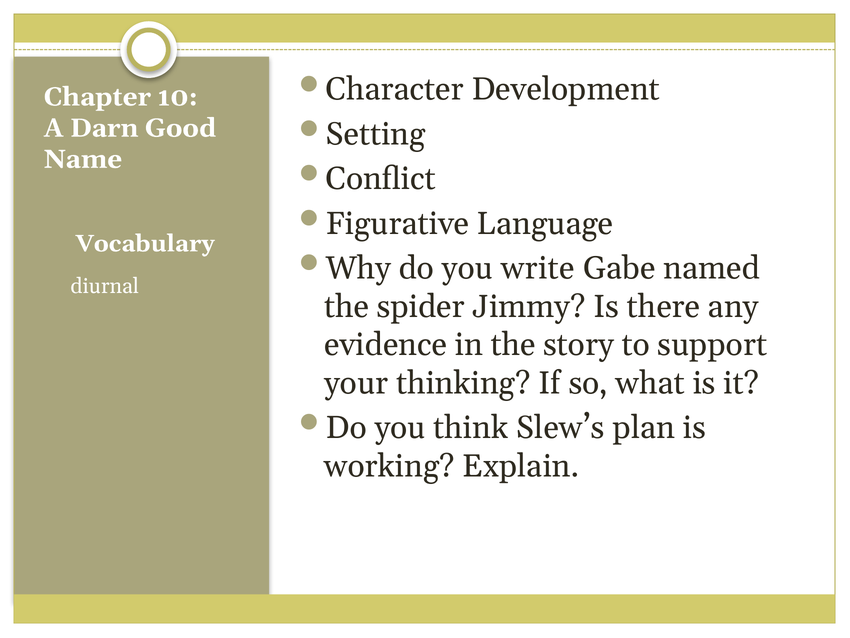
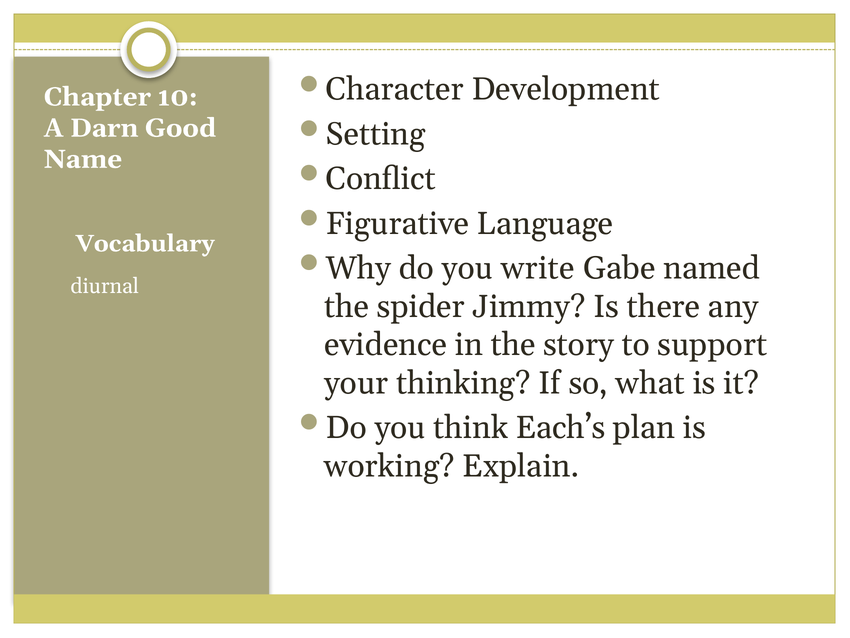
Slew’s: Slew’s -> Each’s
